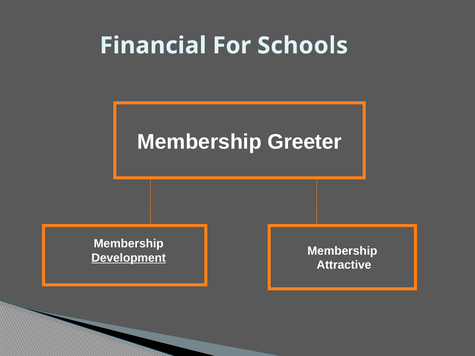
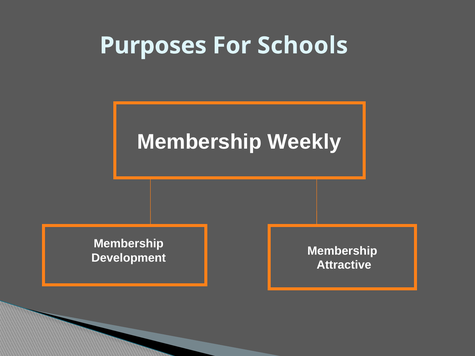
Financial: Financial -> Purposes
Greeter: Greeter -> Weekly
Development underline: present -> none
